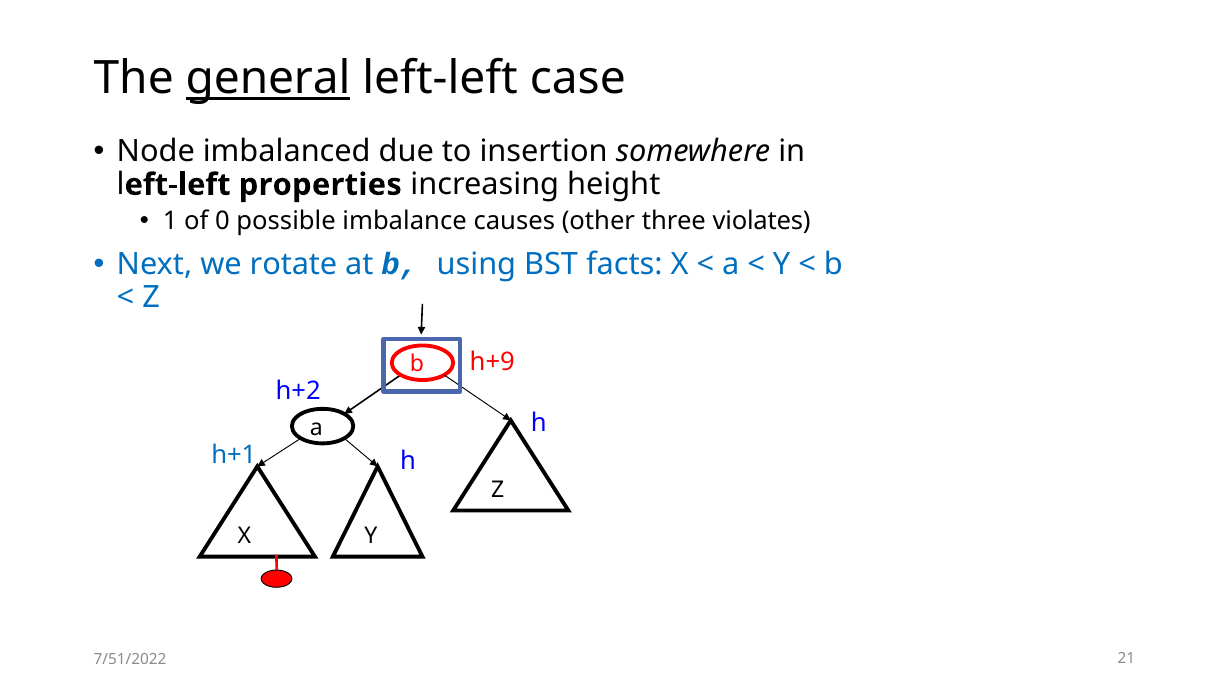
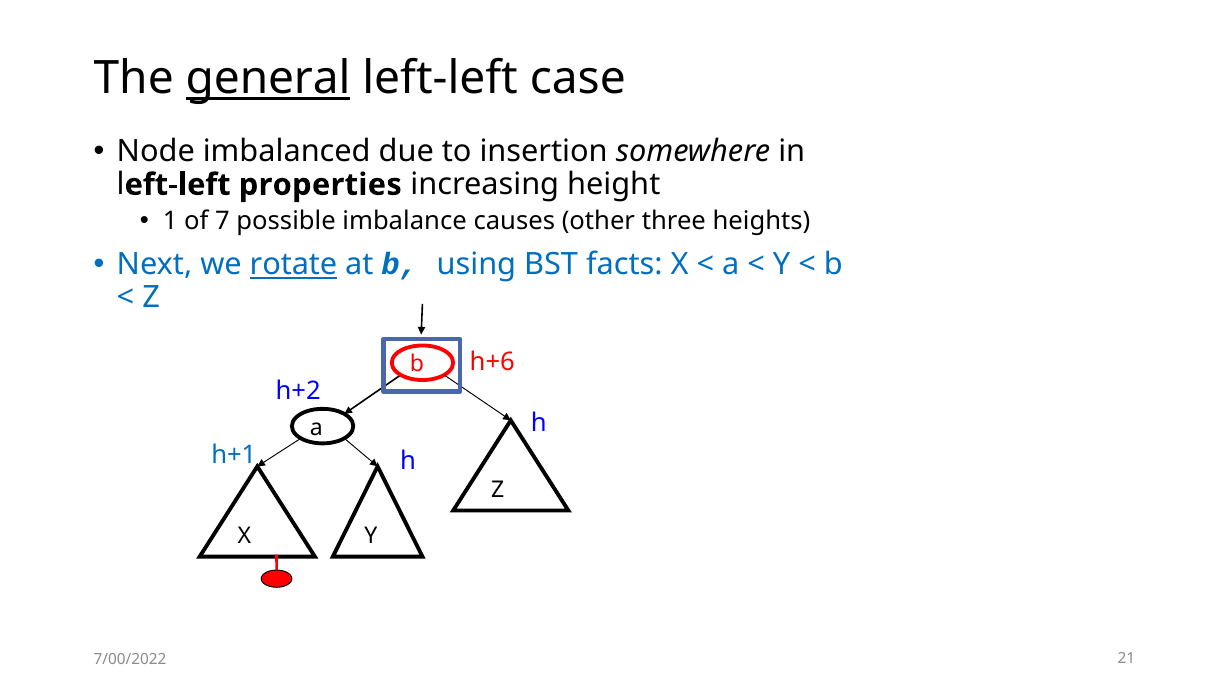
0: 0 -> 7
violates: violates -> heights
rotate underline: none -> present
h+9: h+9 -> h+6
7/51/2022: 7/51/2022 -> 7/00/2022
